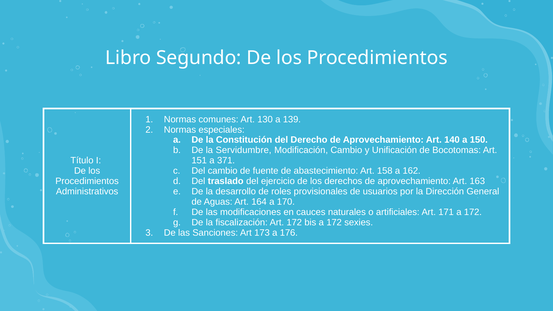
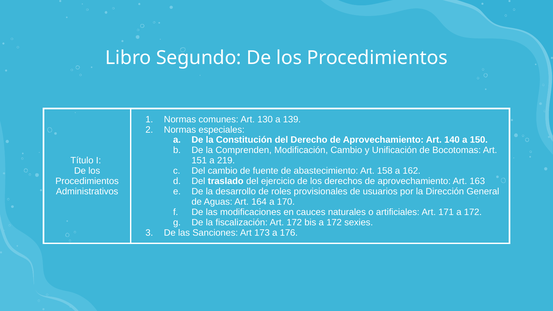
Servidumbre: Servidumbre -> Comprenden
371: 371 -> 219
